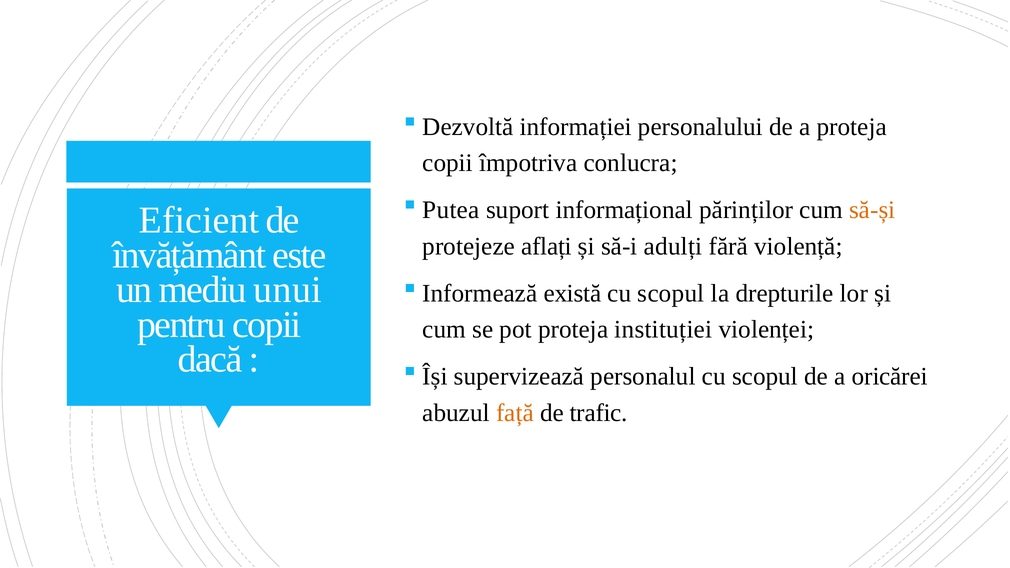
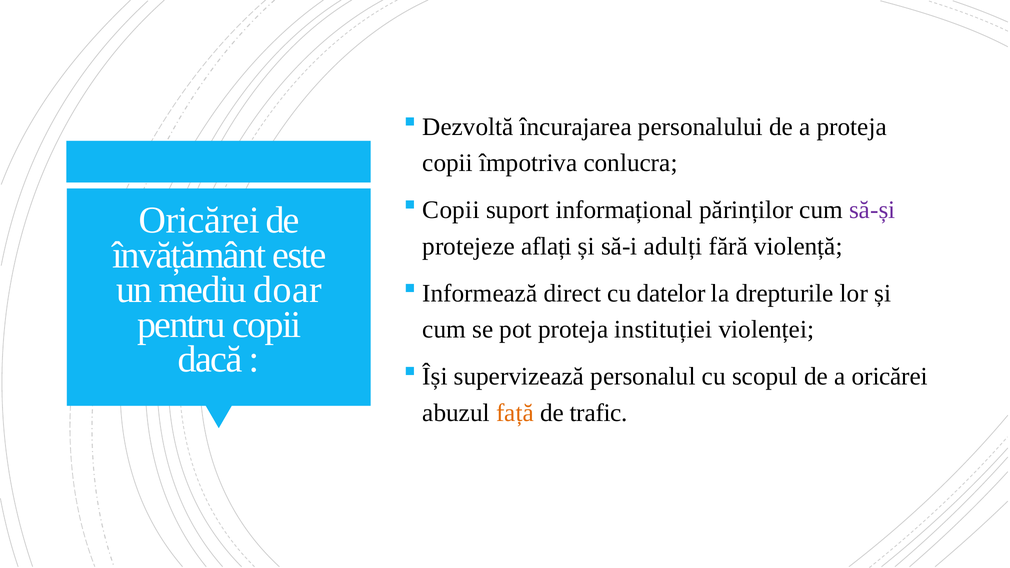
informației: informației -> încurajarea
Putea at (451, 210): Putea -> Copii
să-și colour: orange -> purple
Eficient at (199, 220): Eficient -> Oricărei
unui: unui -> doar
există: există -> direct
scopul at (671, 293): scopul -> datelor
